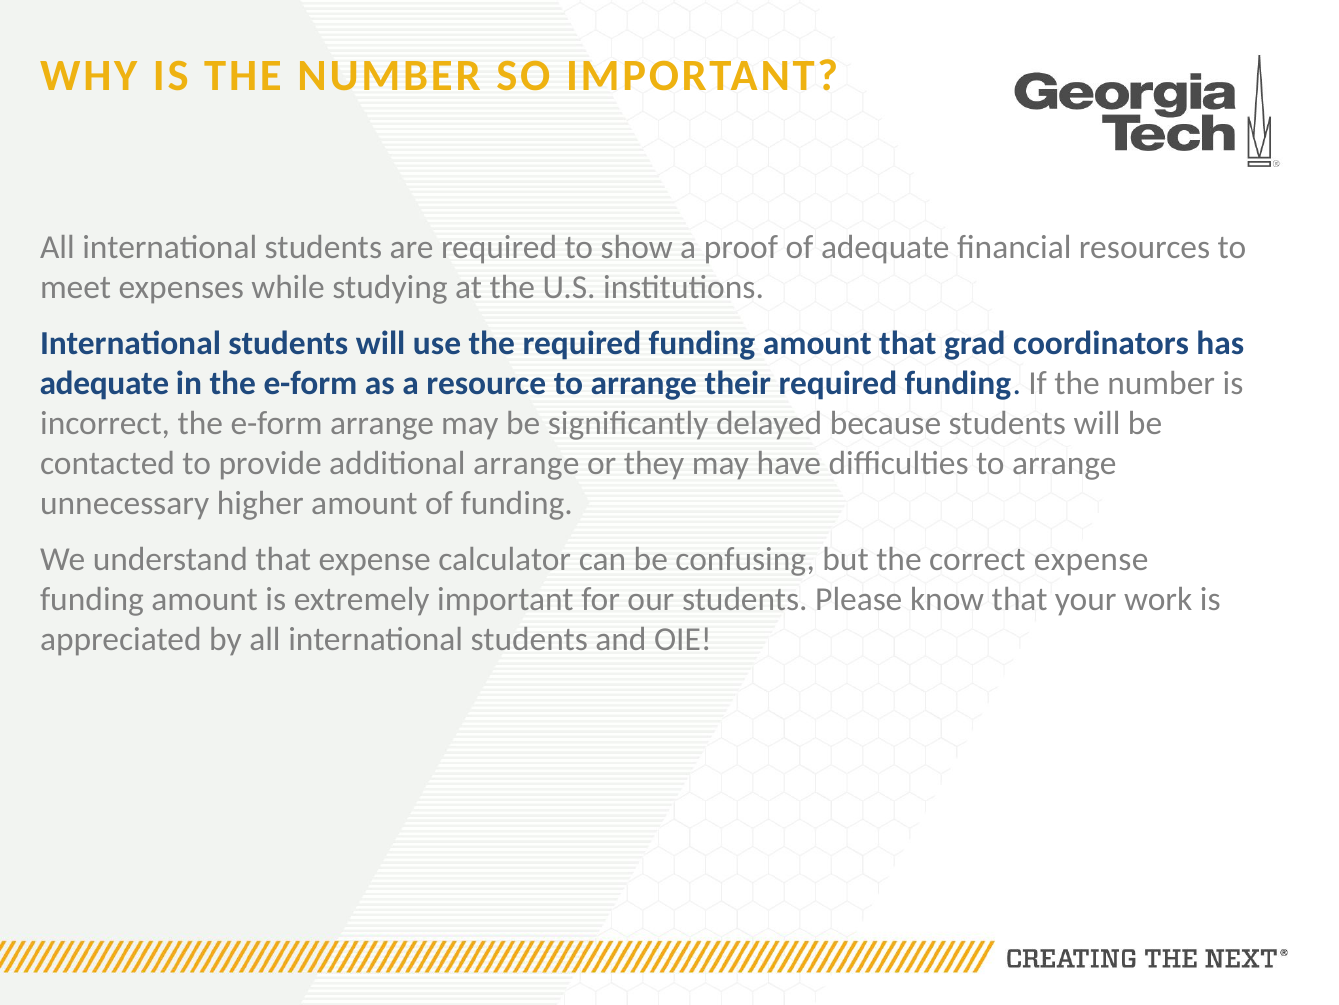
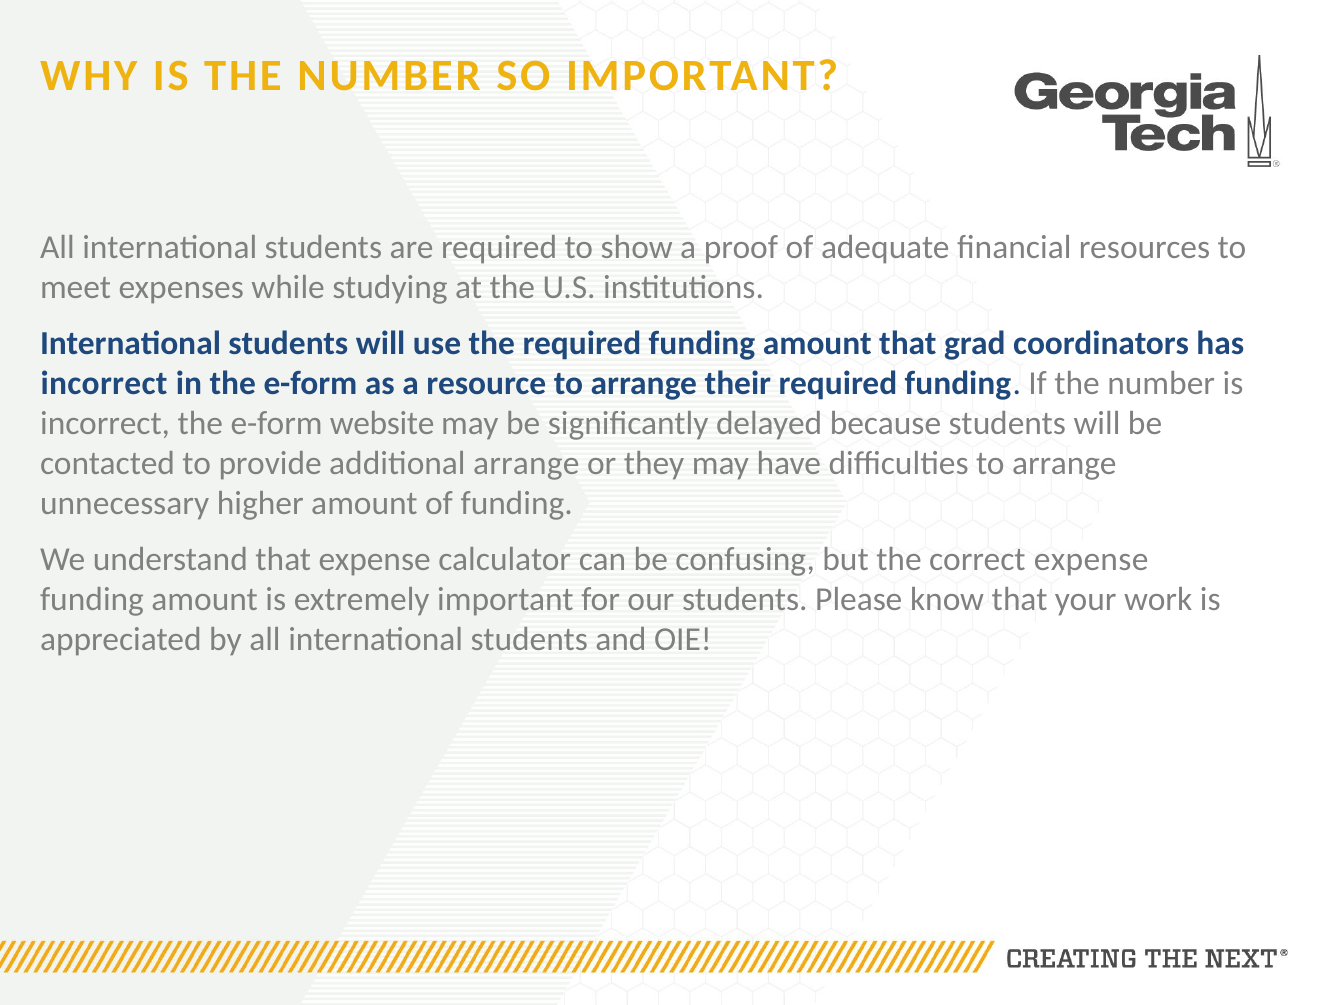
adequate at (104, 383): adequate -> incorrect
e-form arrange: arrange -> website
